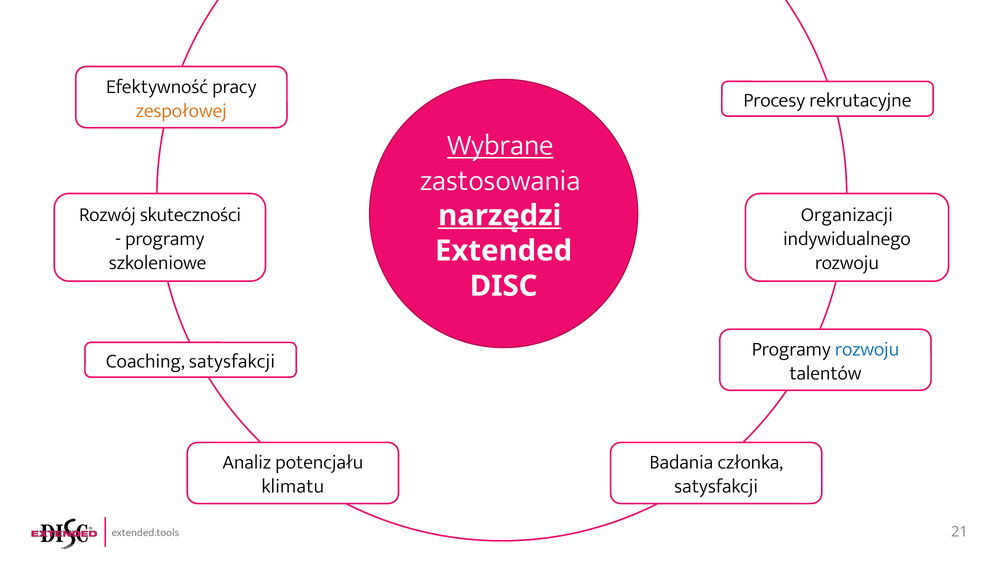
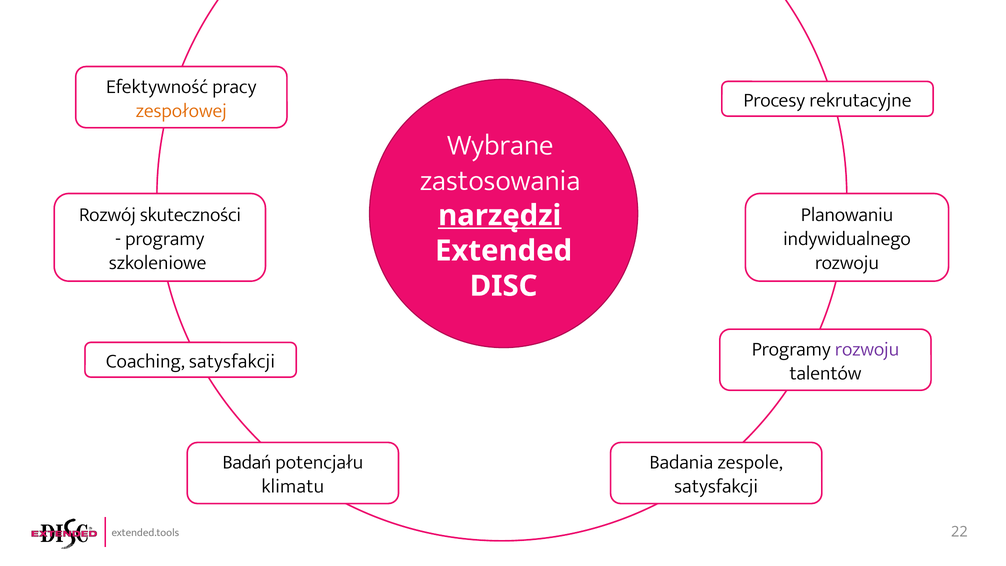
Wybrane underline: present -> none
Organizacji: Organizacji -> Planowaniu
rozwoju at (867, 349) colour: blue -> purple
Analiz: Analiz -> Badań
członka: członka -> zespole
21: 21 -> 22
